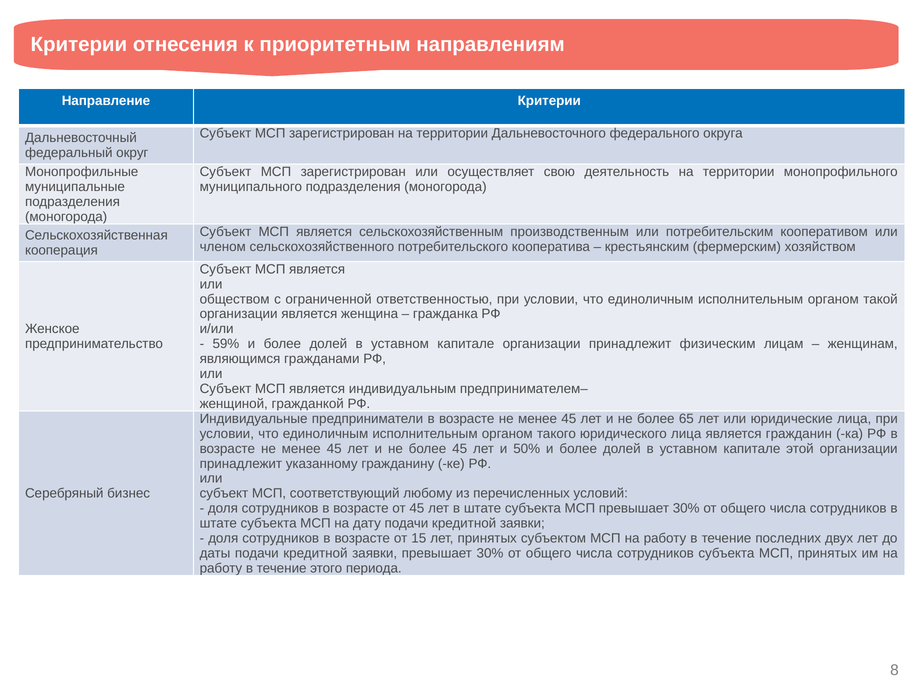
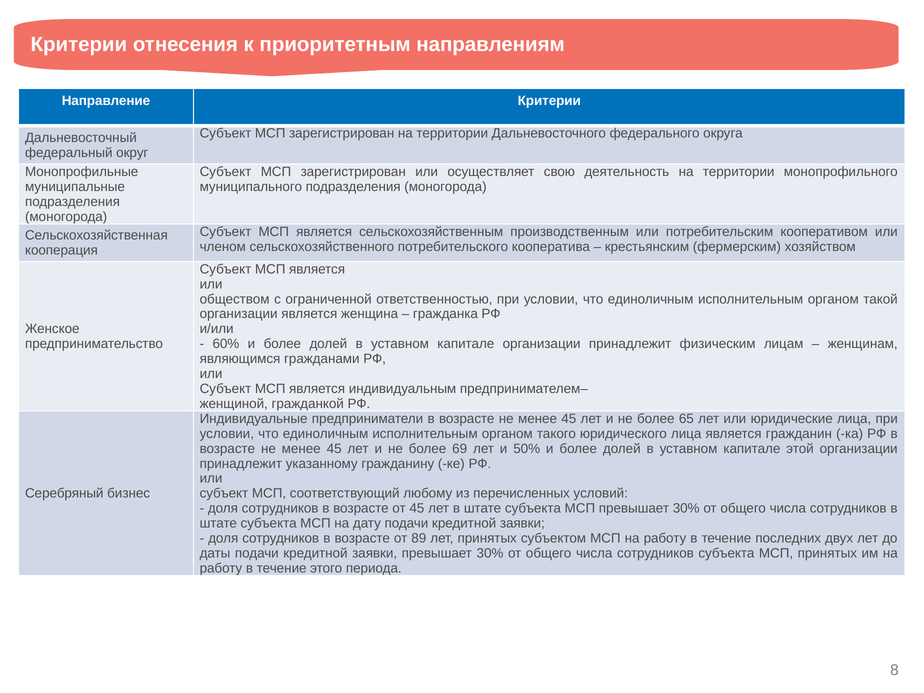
59%: 59% -> 60%
более 45: 45 -> 69
15: 15 -> 89
